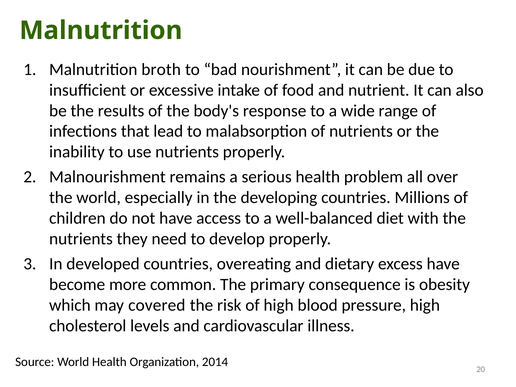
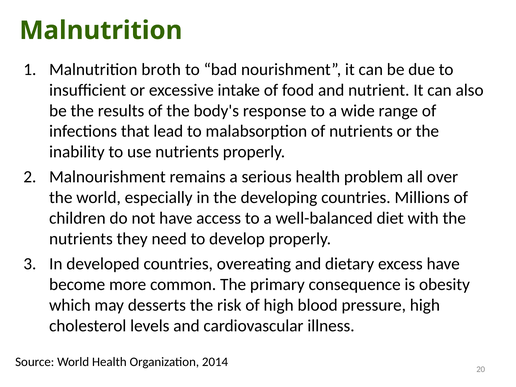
covered: covered -> desserts
